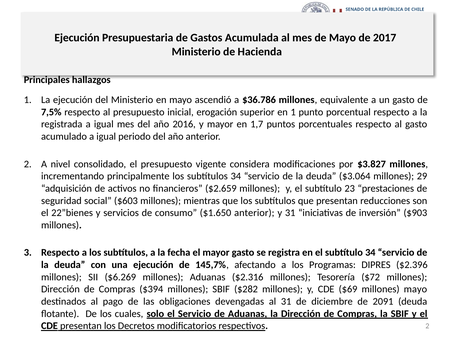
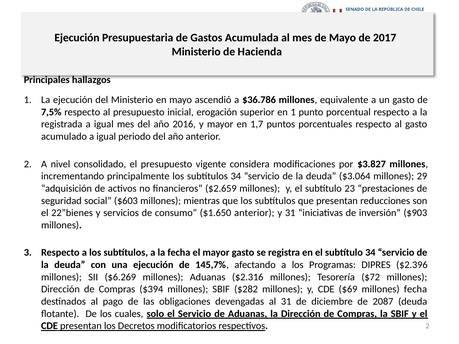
millones mayo: mayo -> fecha
2091: 2091 -> 2087
